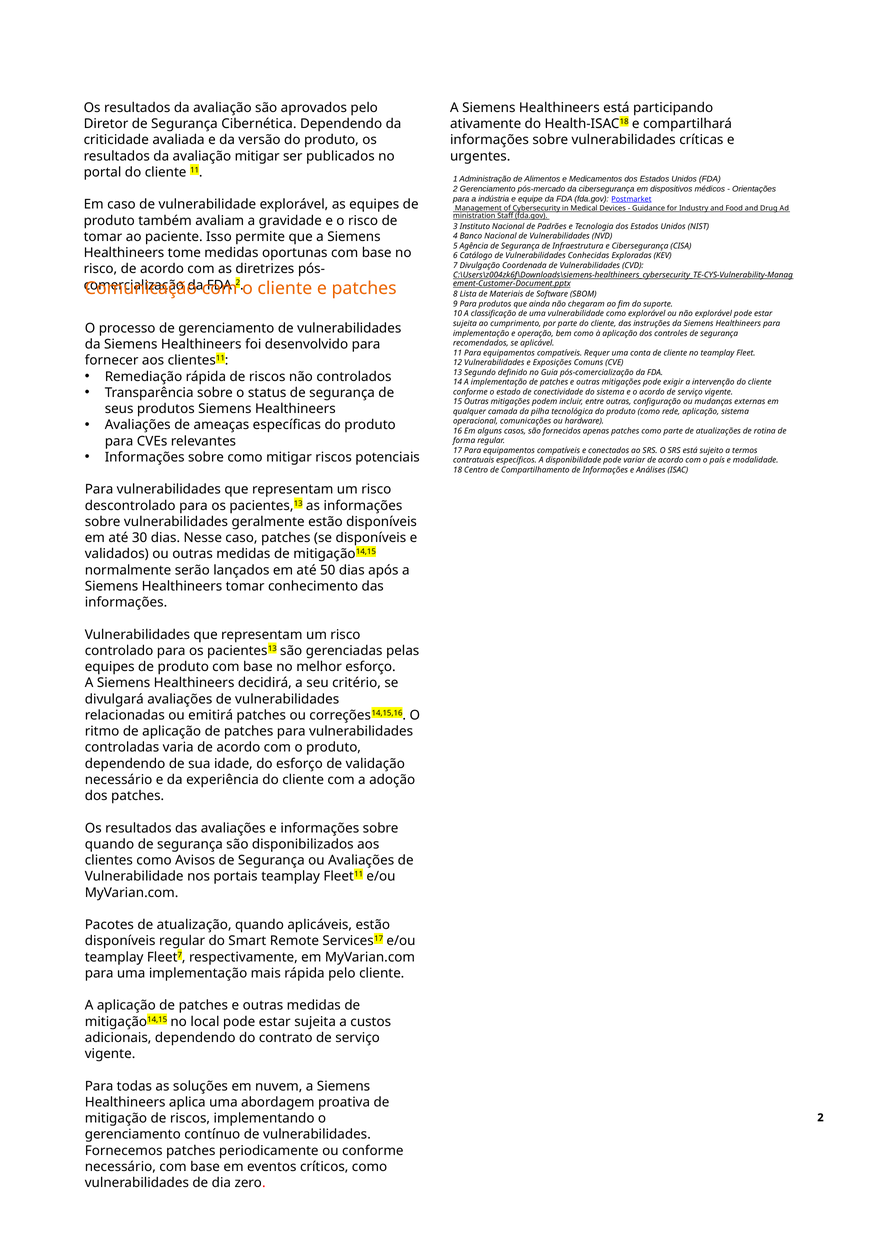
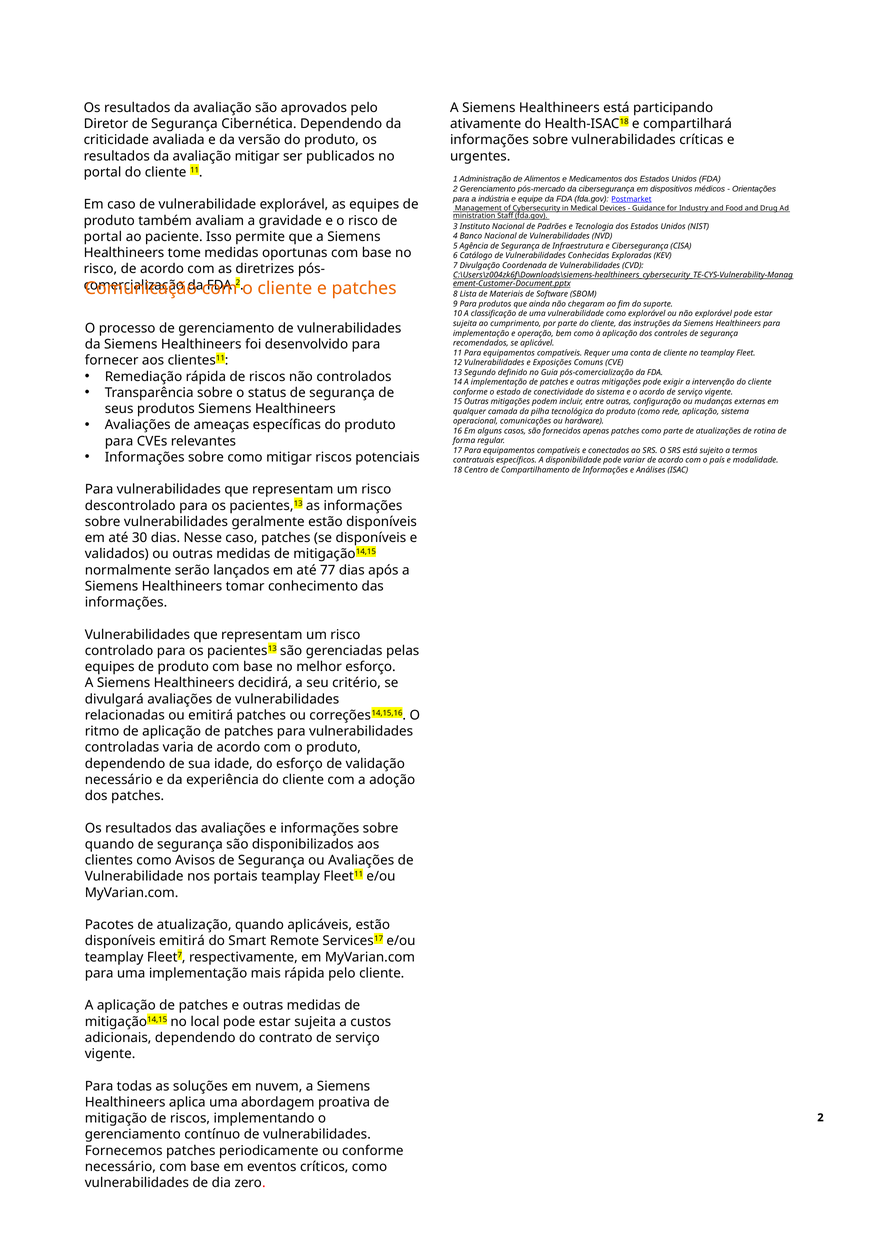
tomar at (103, 237): tomar -> portal
50: 50 -> 77
disponíveis regular: regular -> emitirá
